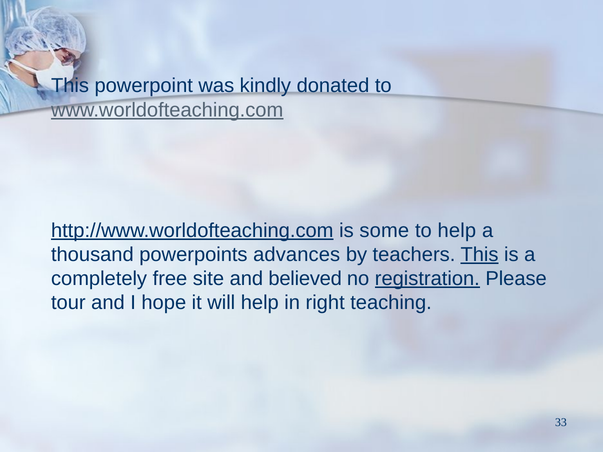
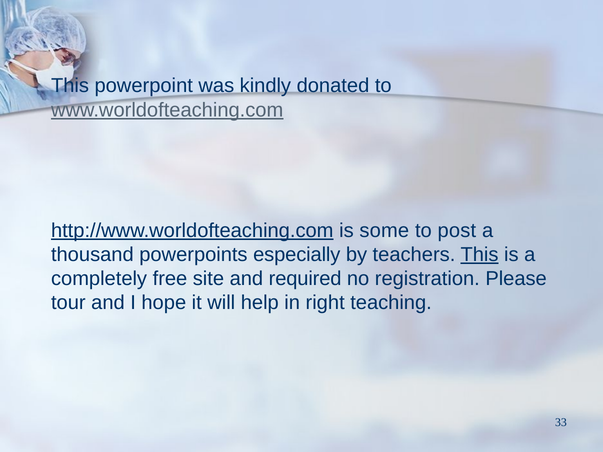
to help: help -> post
advances: advances -> especially
believed: believed -> required
registration underline: present -> none
